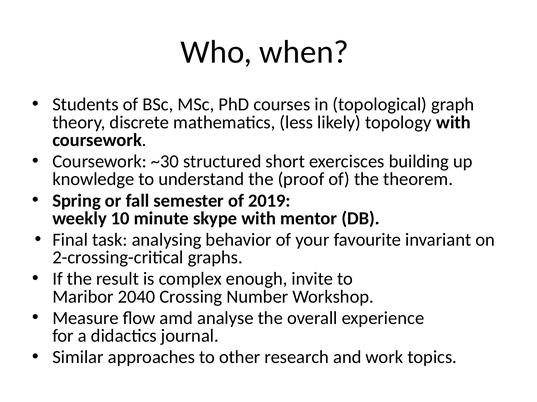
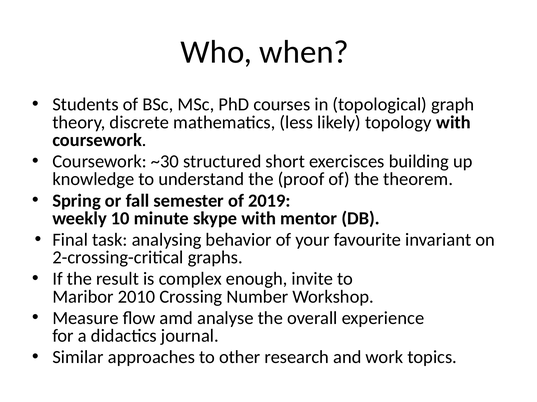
2040: 2040 -> 2010
